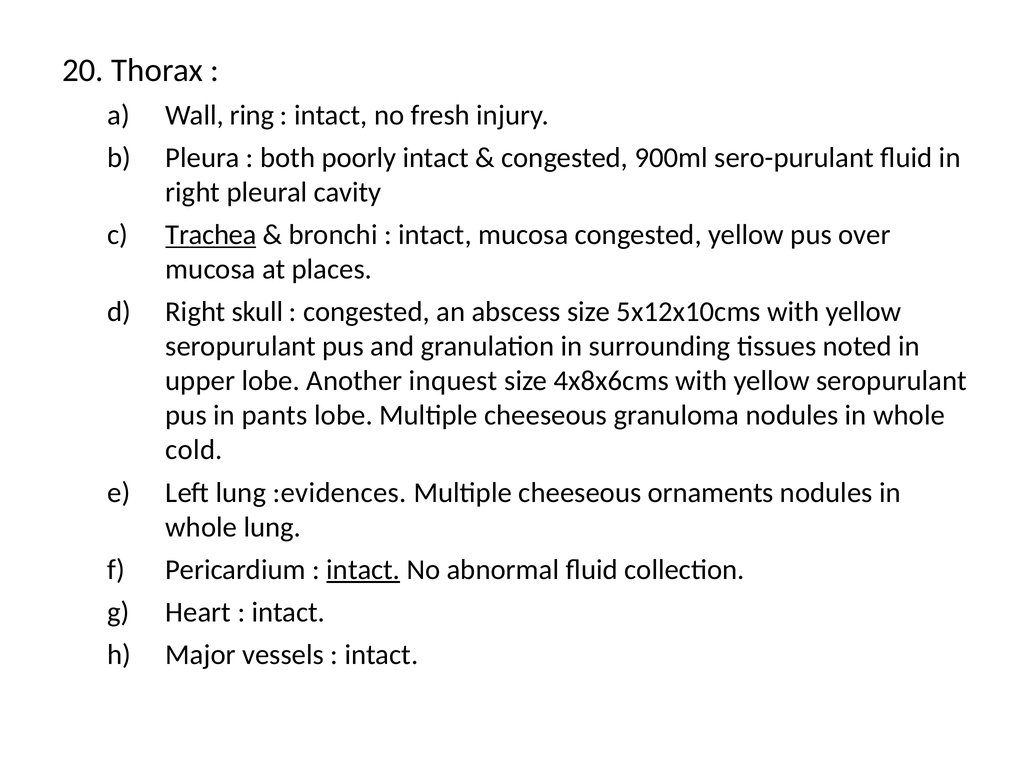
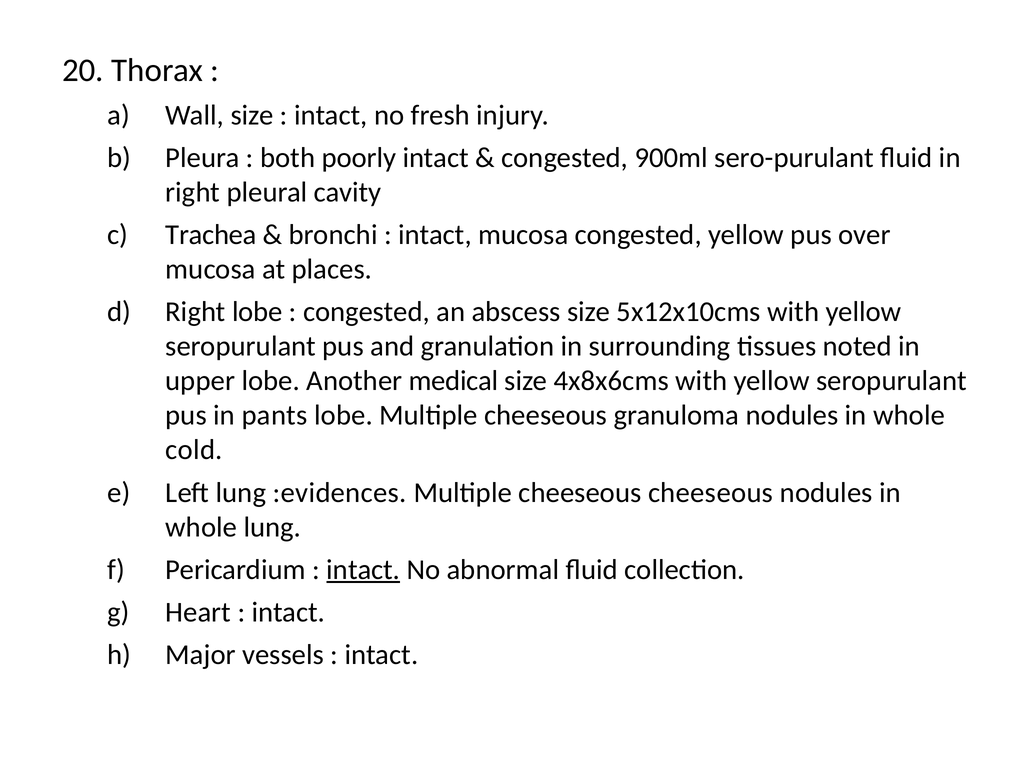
Wall ring: ring -> size
Trachea underline: present -> none
Right skull: skull -> lobe
inquest: inquest -> medical
cheeseous ornaments: ornaments -> cheeseous
